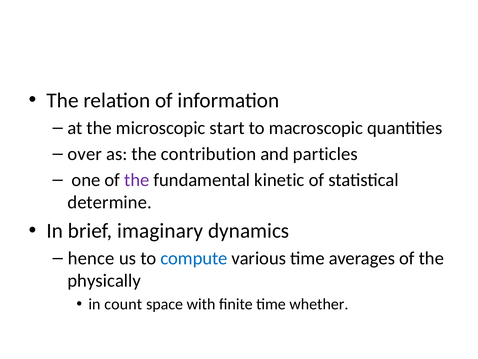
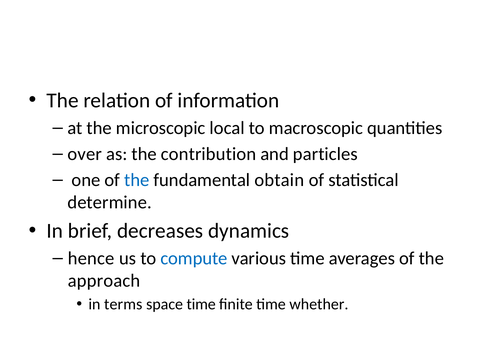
start: start -> local
the at (137, 180) colour: purple -> blue
kinetic: kinetic -> obtain
imaginary: imaginary -> decreases
physically: physically -> approach
count: count -> terms
space with: with -> time
